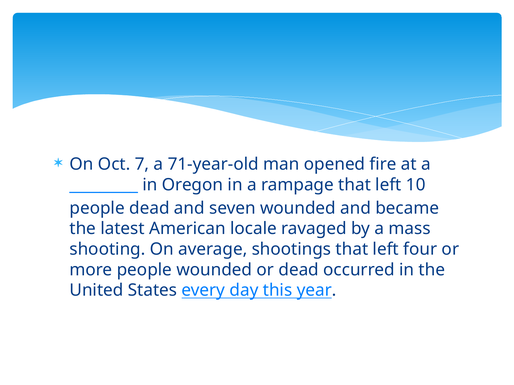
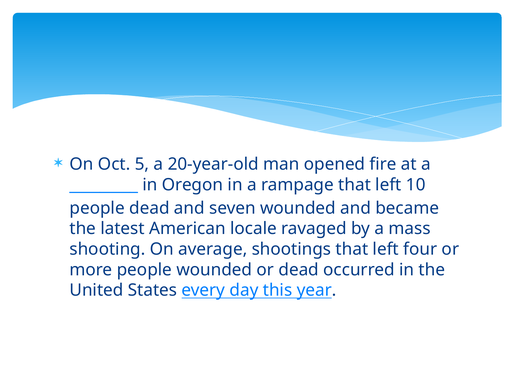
7: 7 -> 5
71-year-old: 71-year-old -> 20-year-old
